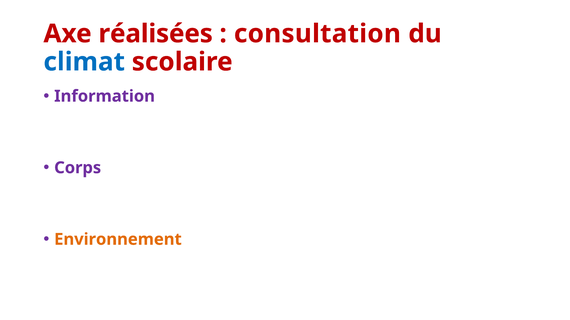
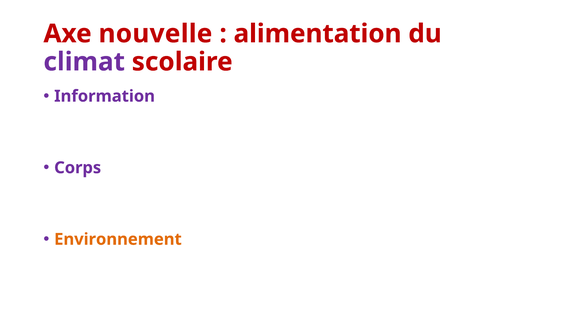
réalisées: réalisées -> nouvelle
consultation: consultation -> alimentation
climat colour: blue -> purple
